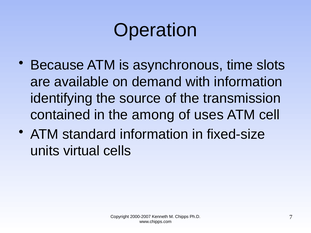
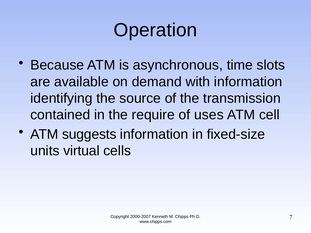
among: among -> require
standard: standard -> suggests
